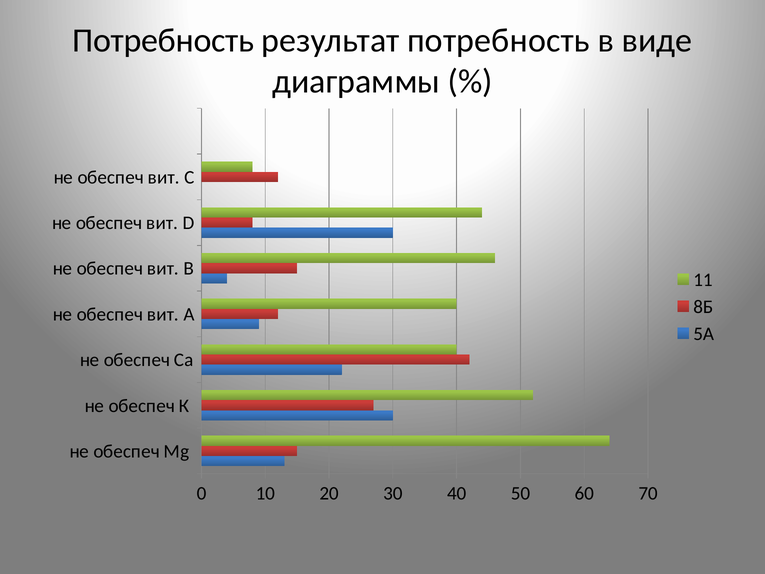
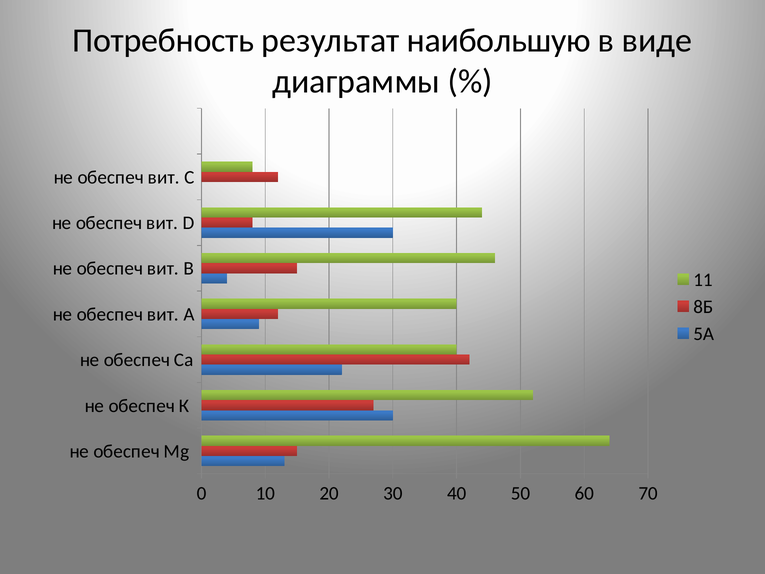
результат потребность: потребность -> наибольшую
